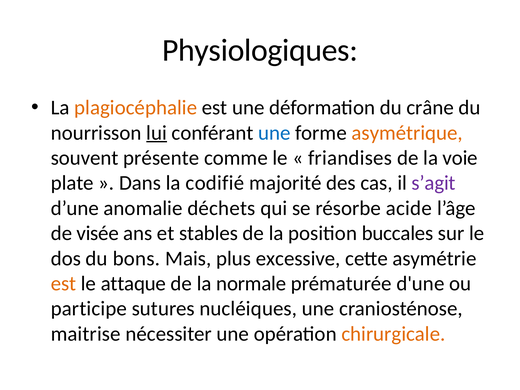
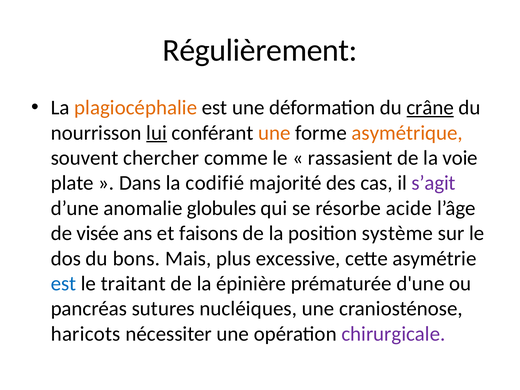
Physiologiques: Physiologiques -> Régulièrement
crâne underline: none -> present
une at (274, 133) colour: blue -> orange
présente: présente -> chercher
friandises: friandises -> rassasient
déchets: déchets -> globules
stables: stables -> faisons
buccales: buccales -> système
est at (63, 284) colour: orange -> blue
attaque: attaque -> traitant
normale: normale -> épinière
participe: participe -> pancréas
maitrise: maitrise -> haricots
chirurgicale colour: orange -> purple
